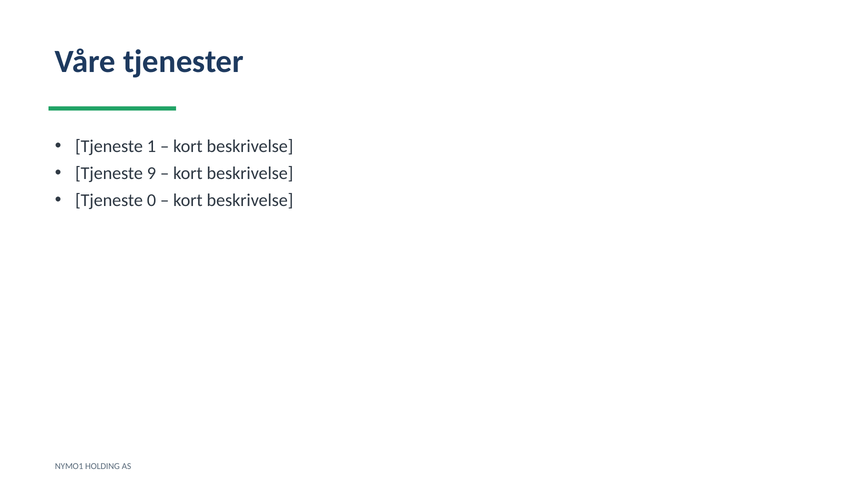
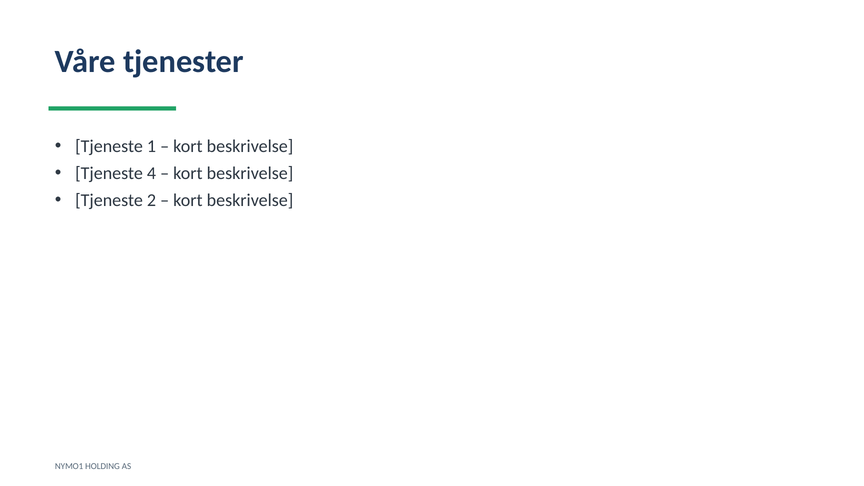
9: 9 -> 4
0: 0 -> 2
